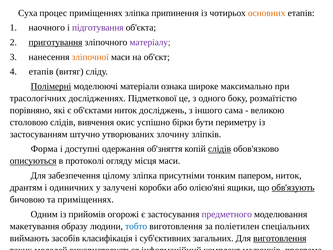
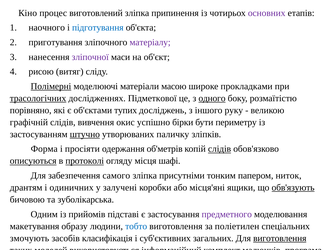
Суха: Суха -> Кіно
процес приміщеннях: приміщеннях -> виготовлений
основних colour: orange -> purple
підготування colour: purple -> blue
приготування underline: present -> none
зліпочної colour: orange -> purple
етапів at (41, 72): етапів -> рисою
ознака: ознака -> масою
максимально: максимально -> прокладками
трасологічних underline: none -> present
одного underline: none -> present
об'єктами ниток: ниток -> тупих
сама: сама -> руку
столовою: столовою -> графічній
штучно underline: none -> present
злочину: злочину -> паличку
доступні: доступні -> просіяти
об'зняття: об'зняття -> об'метрів
протоколі underline: none -> present
місця маси: маси -> шафі
цілому: цілому -> самого
олією'яні: олією'яні -> місця'яні
та приміщеннях: приміщеннях -> зуболікарська
огорожі: огорожі -> підставі
виймають: виймають -> змочують
